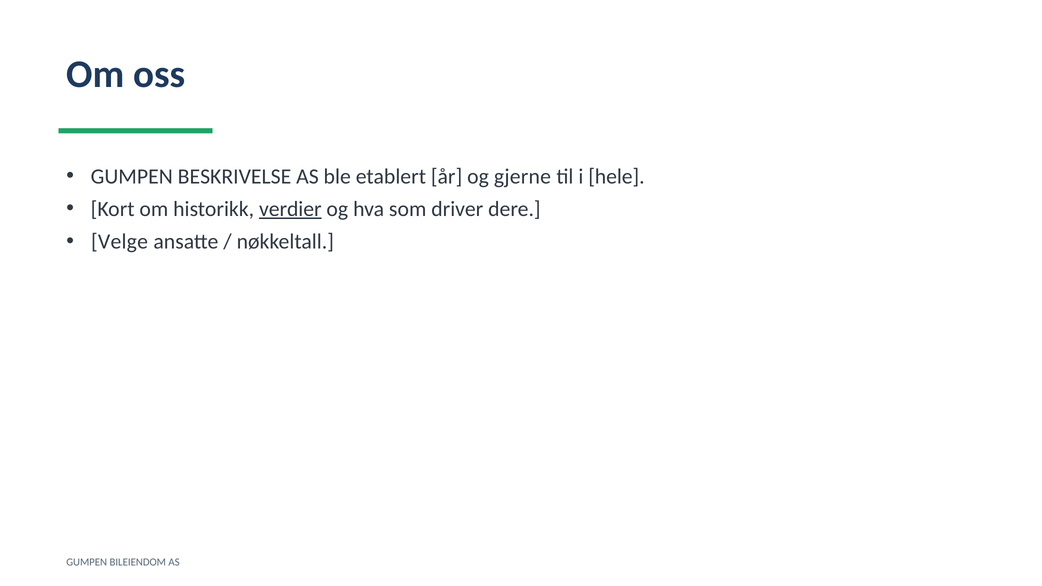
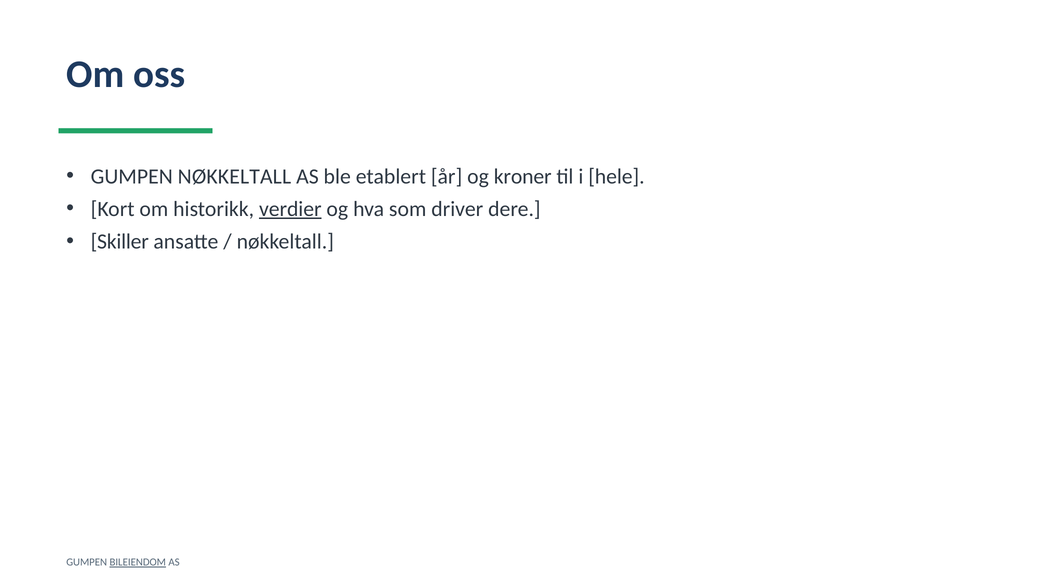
GUMPEN BESKRIVELSE: BESKRIVELSE -> NØKKELTALL
gjerne: gjerne -> kroner
Velge: Velge -> Skiller
BILEIENDOM underline: none -> present
